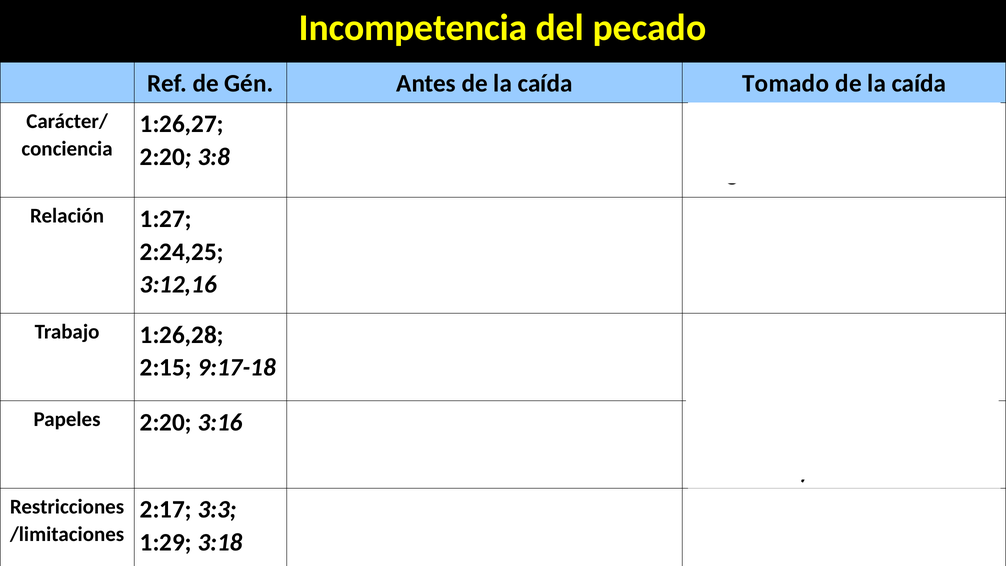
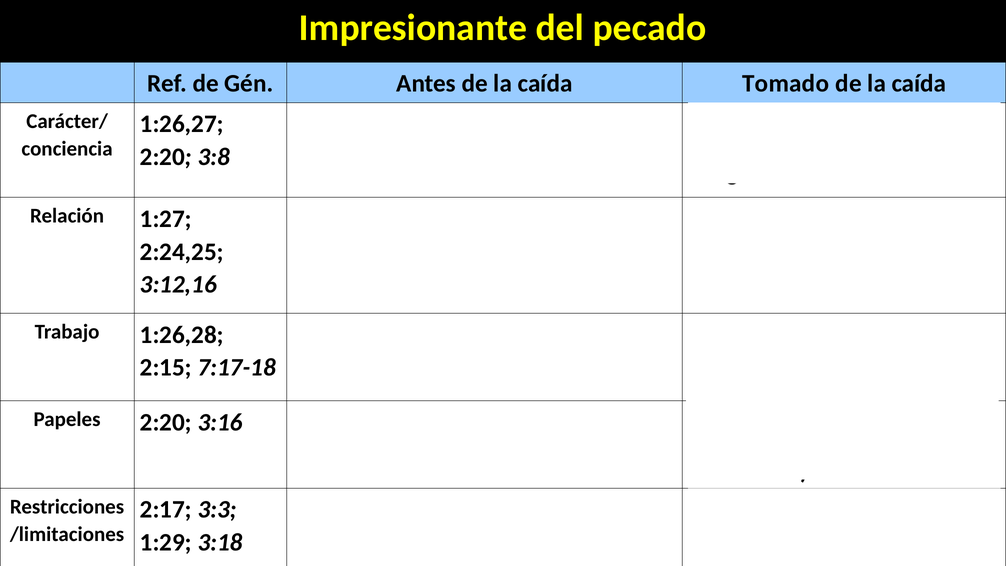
Incompetencia: Incompetencia -> Impresionante
9:17-18: 9:17-18 -> 7:17-18
